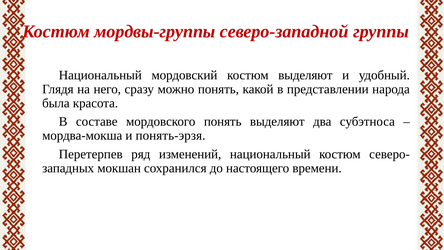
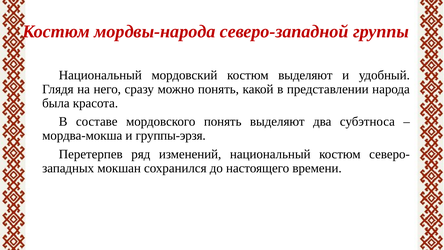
мордвы-группы: мордвы-группы -> мордвы-народа
понять-эрзя: понять-эрзя -> группы-эрзя
